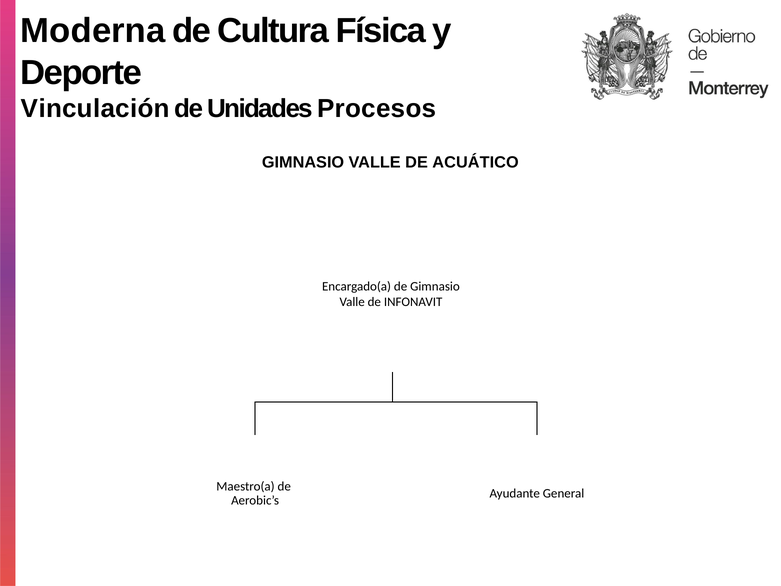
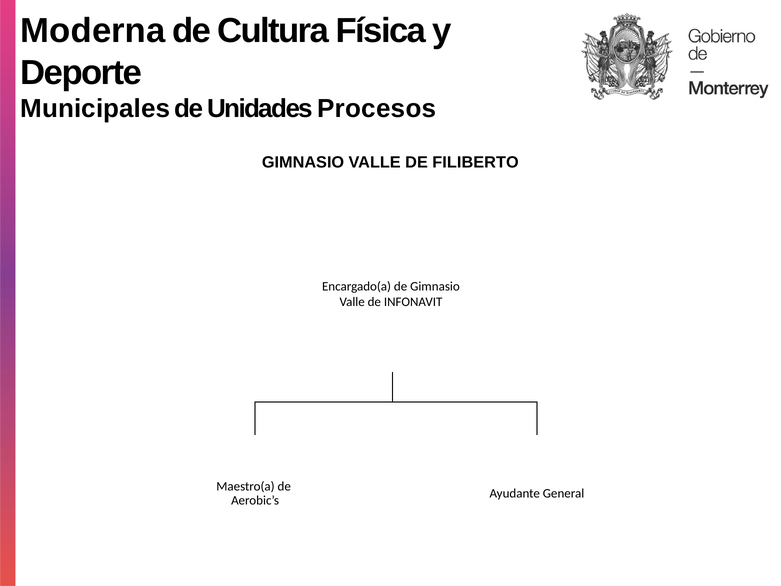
Vinculación: Vinculación -> Municipales
ACUÁTICO: ACUÁTICO -> FILIBERTO
